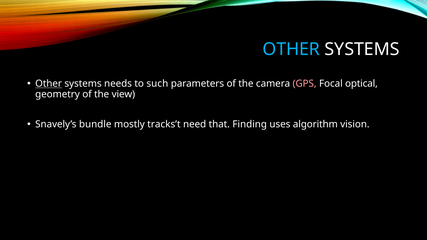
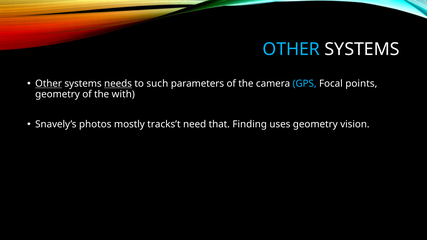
needs underline: none -> present
GPS colour: pink -> light blue
optical: optical -> points
view: view -> with
bundle: bundle -> photos
uses algorithm: algorithm -> geometry
